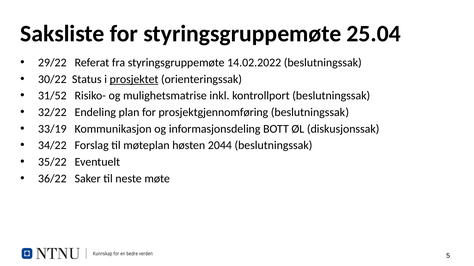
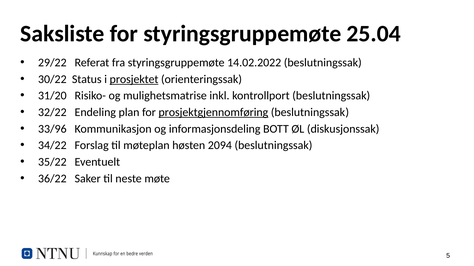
31/52: 31/52 -> 31/20
prosjektgjennomføring underline: none -> present
33/19: 33/19 -> 33/96
2044: 2044 -> 2094
